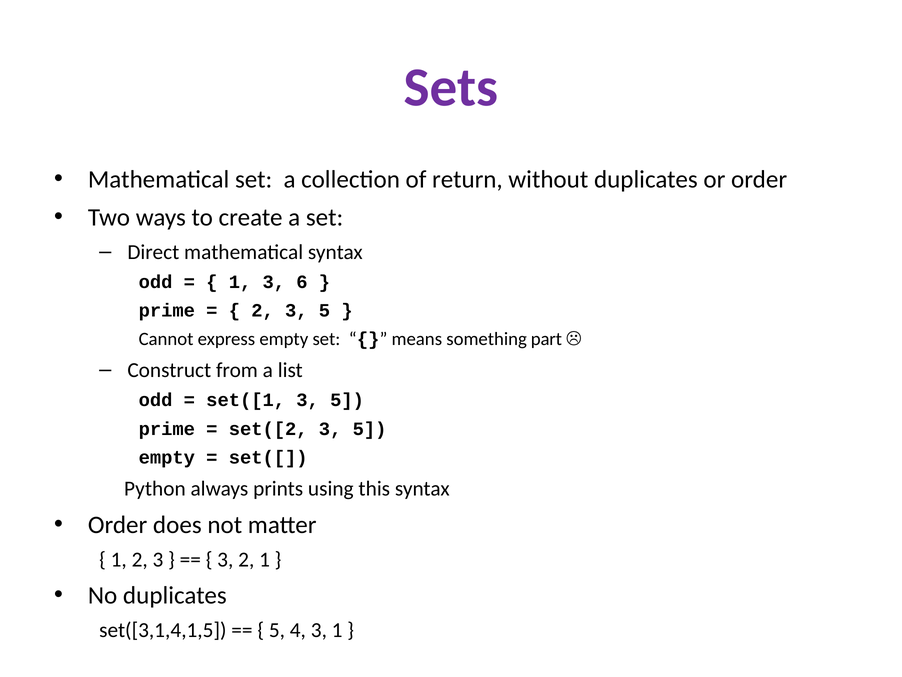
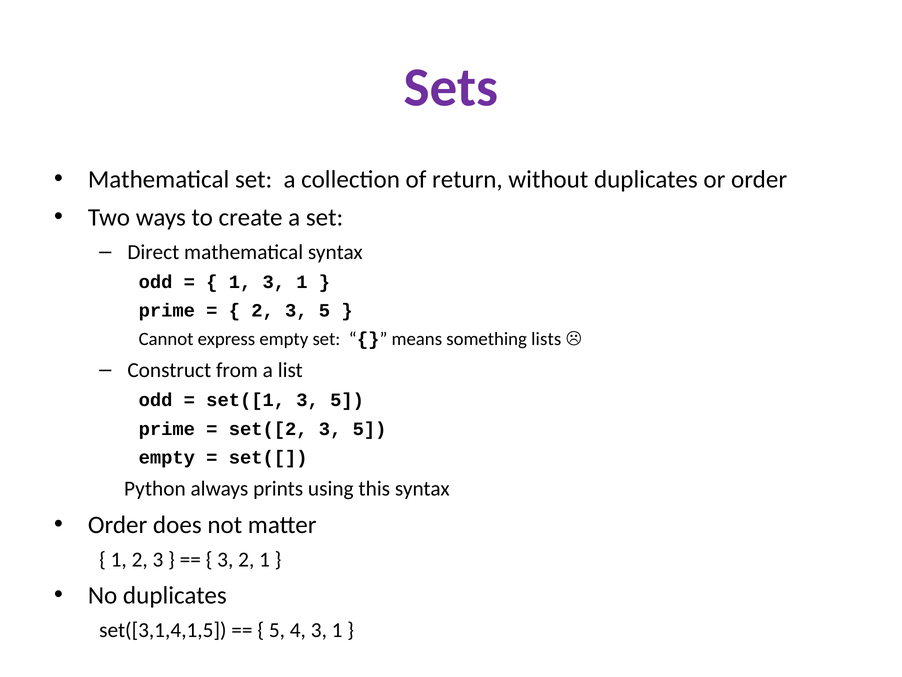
1 3 6: 6 -> 1
part: part -> lists
